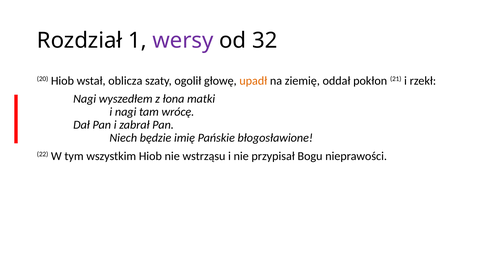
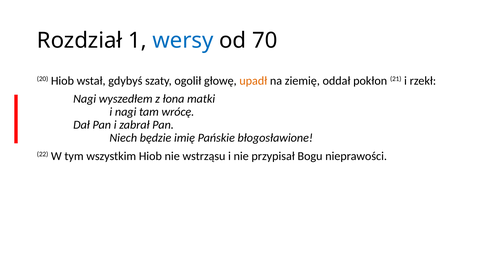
wersy colour: purple -> blue
32: 32 -> 70
oblicza: oblicza -> gdybyś
